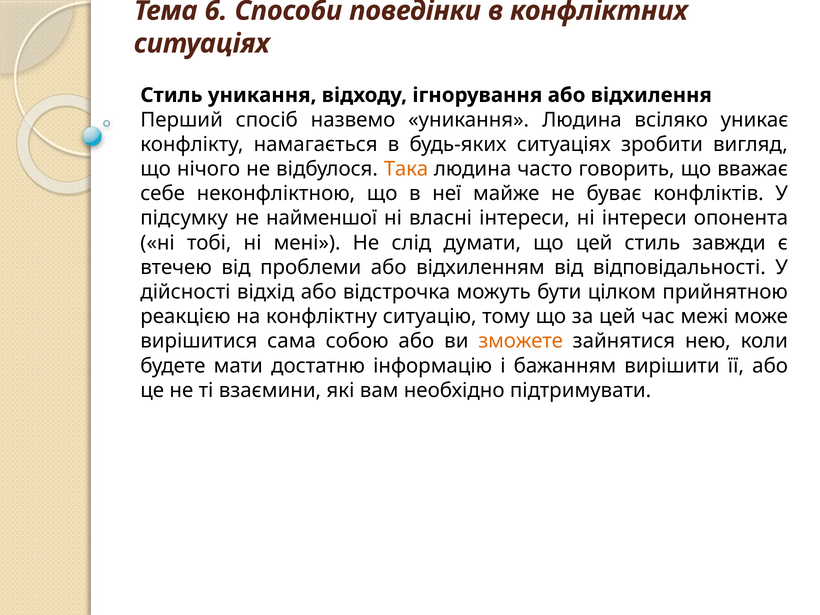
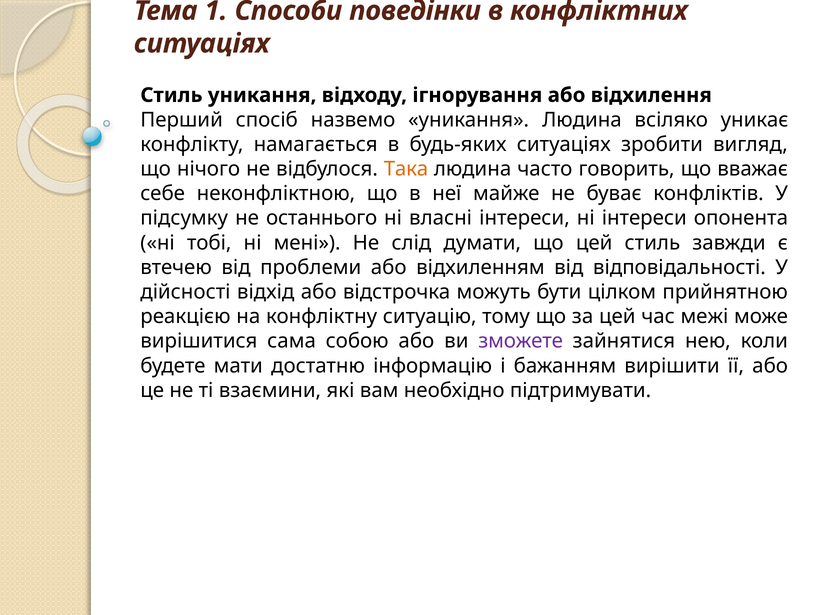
6: 6 -> 1
найменшої: найменшої -> останнього
зможете colour: orange -> purple
